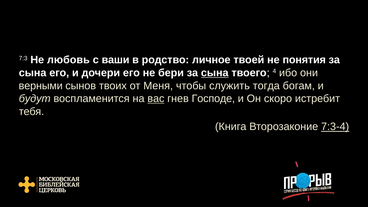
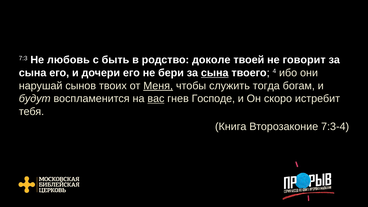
ваши: ваши -> быть
личное: личное -> доколе
понятия: понятия -> говорит
верными: верными -> нарушай
Меня underline: none -> present
7:3-4 underline: present -> none
